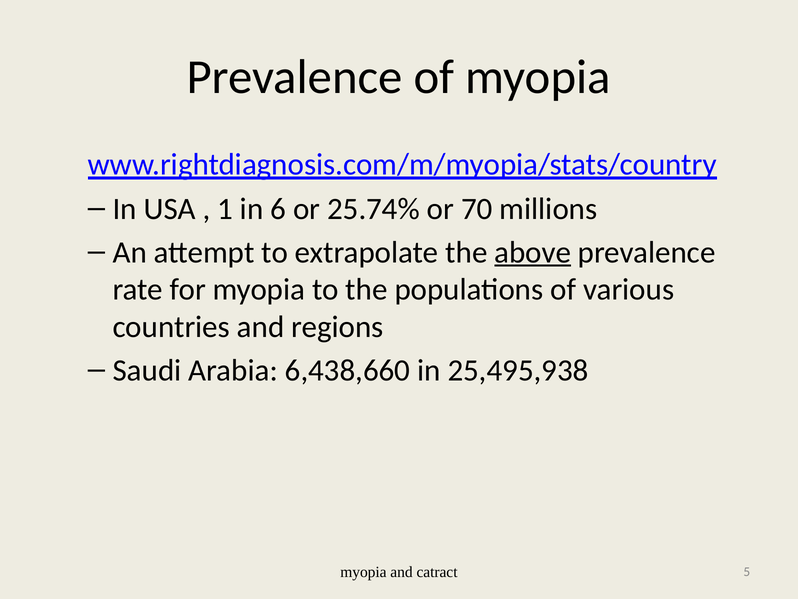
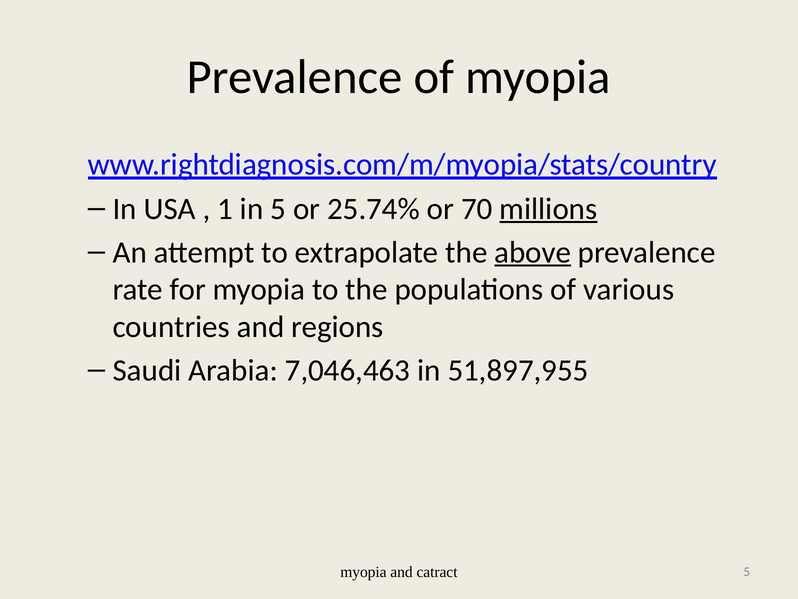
in 6: 6 -> 5
millions underline: none -> present
6,438,660: 6,438,660 -> 7,046,463
25,495,938: 25,495,938 -> 51,897,955
